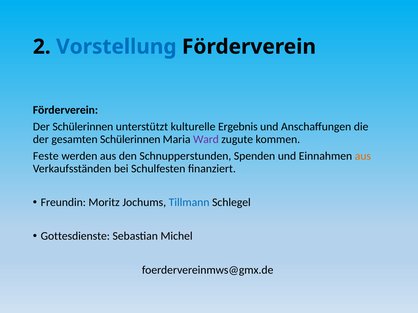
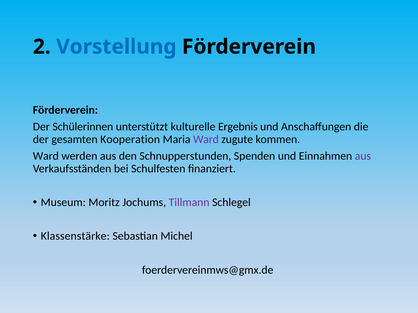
gesamten Schülerinnen: Schülerinnen -> Kooperation
Feste at (46, 156): Feste -> Ward
aus at (363, 156) colour: orange -> purple
Freundin: Freundin -> Museum
Tillmann colour: blue -> purple
Gottesdienste: Gottesdienste -> Klassenstärke
